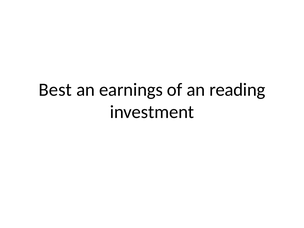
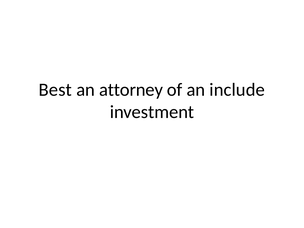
earnings: earnings -> attorney
reading: reading -> include
